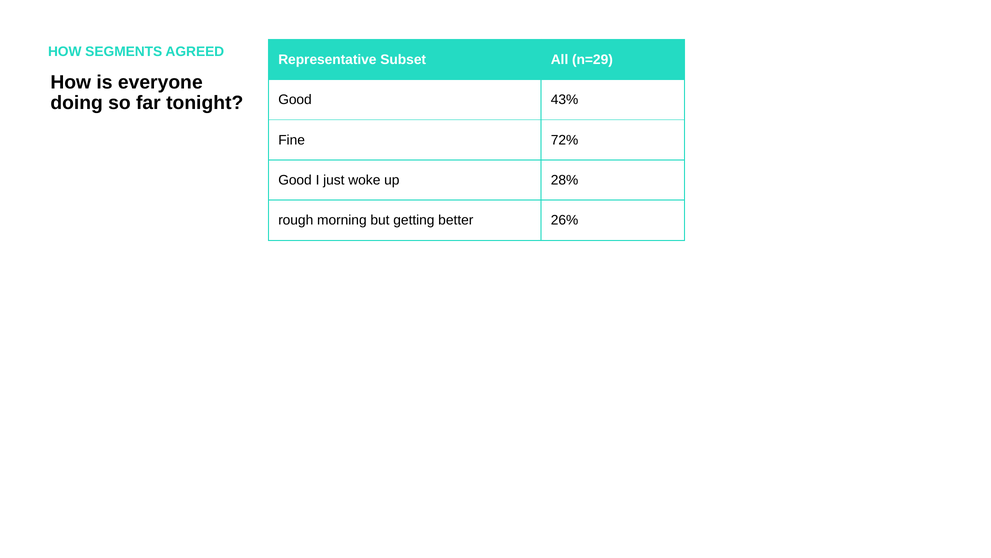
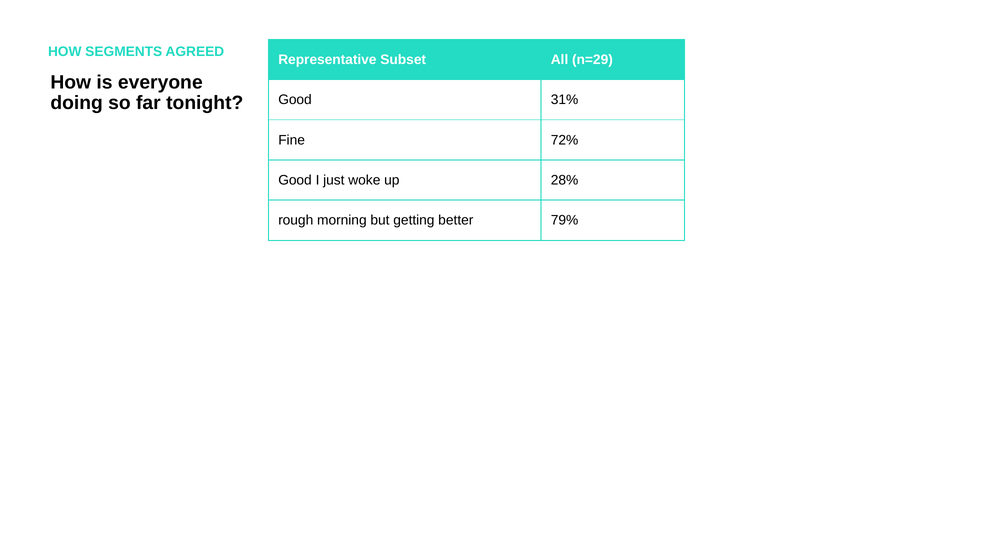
43%: 43% -> 31%
26%: 26% -> 79%
